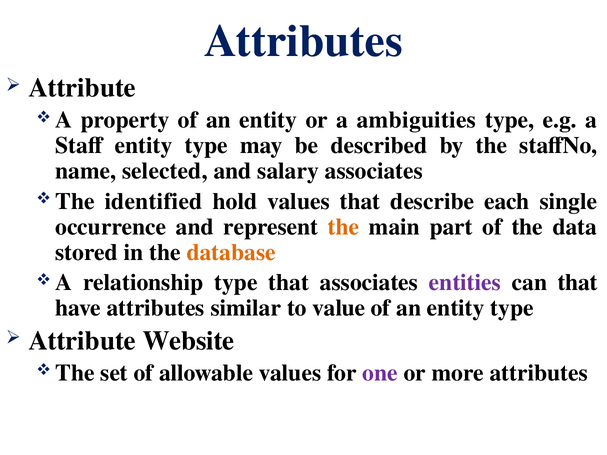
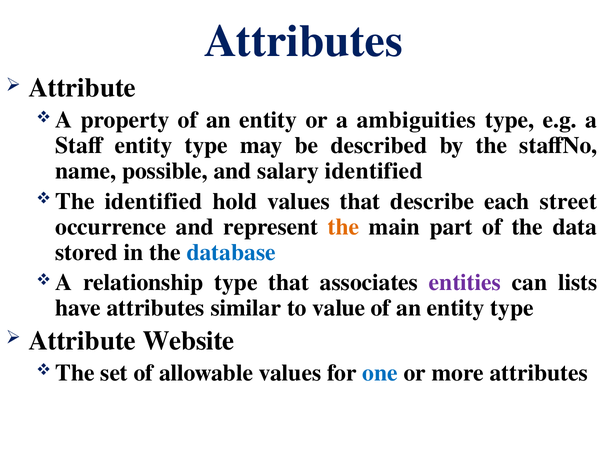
selected: selected -> possible
salary associates: associates -> identified
single: single -> street
database colour: orange -> blue
can that: that -> lists
one colour: purple -> blue
